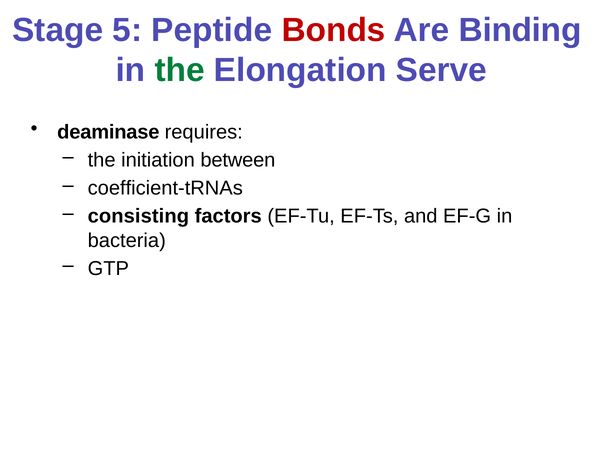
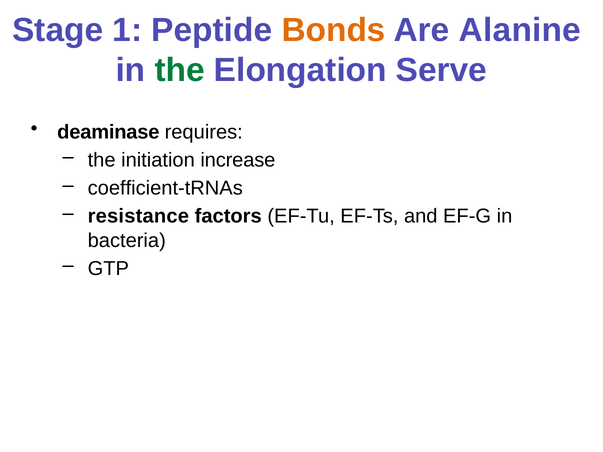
5: 5 -> 1
Bonds colour: red -> orange
Binding: Binding -> Alanine
between: between -> increase
consisting: consisting -> resistance
